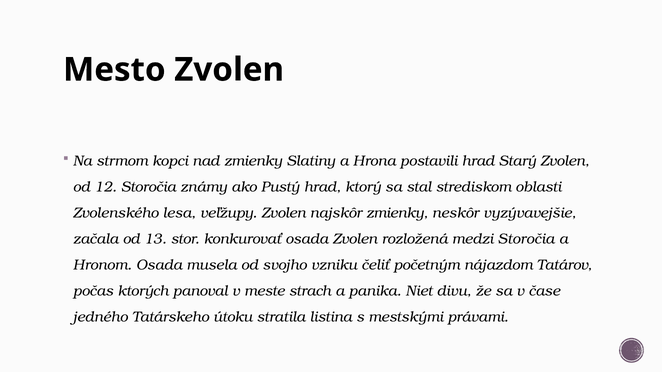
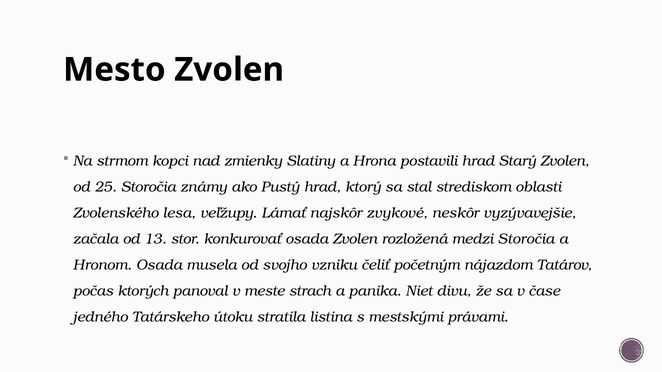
12: 12 -> 25
veľžupy Zvolen: Zvolen -> Lámať
najskôr zmienky: zmienky -> zvykové
